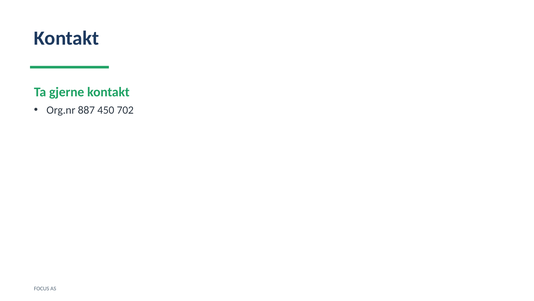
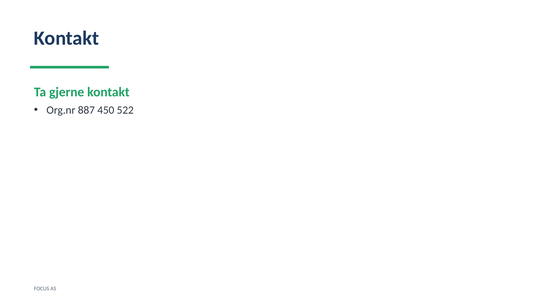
702: 702 -> 522
